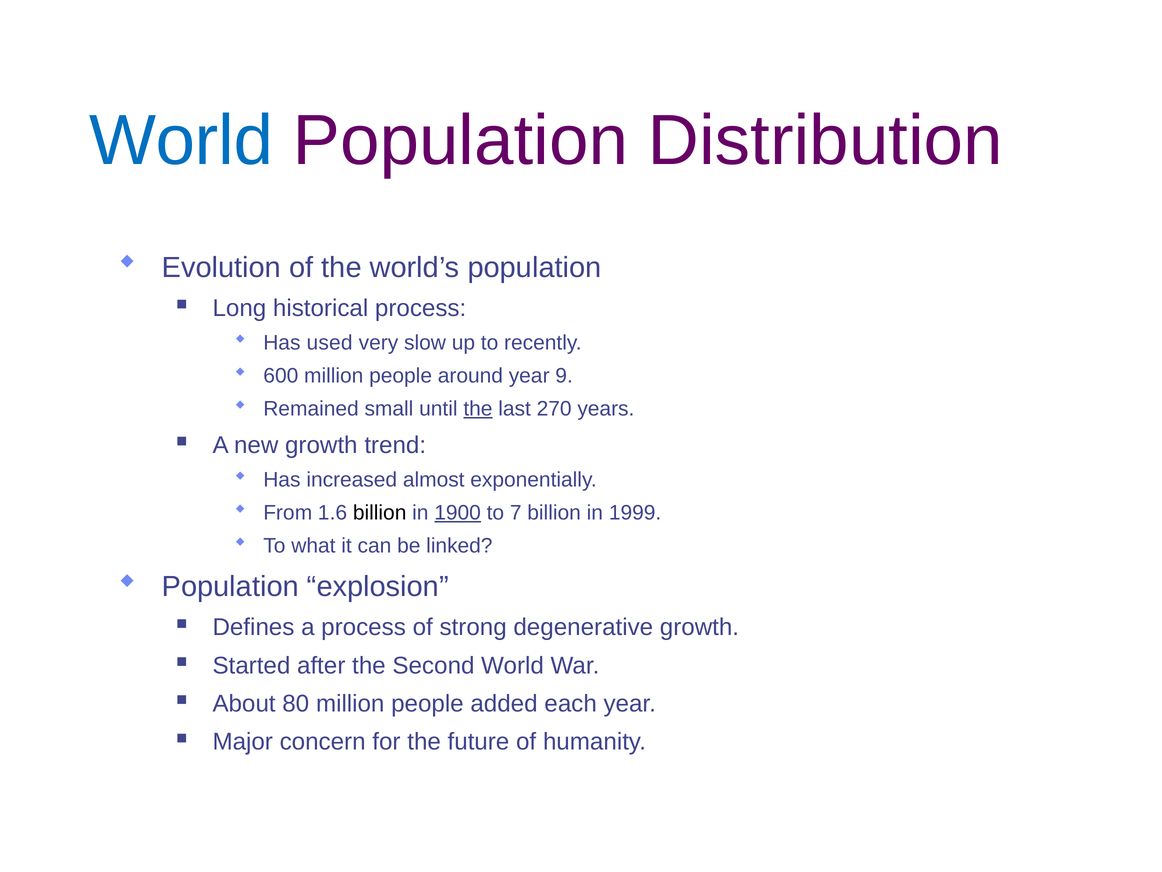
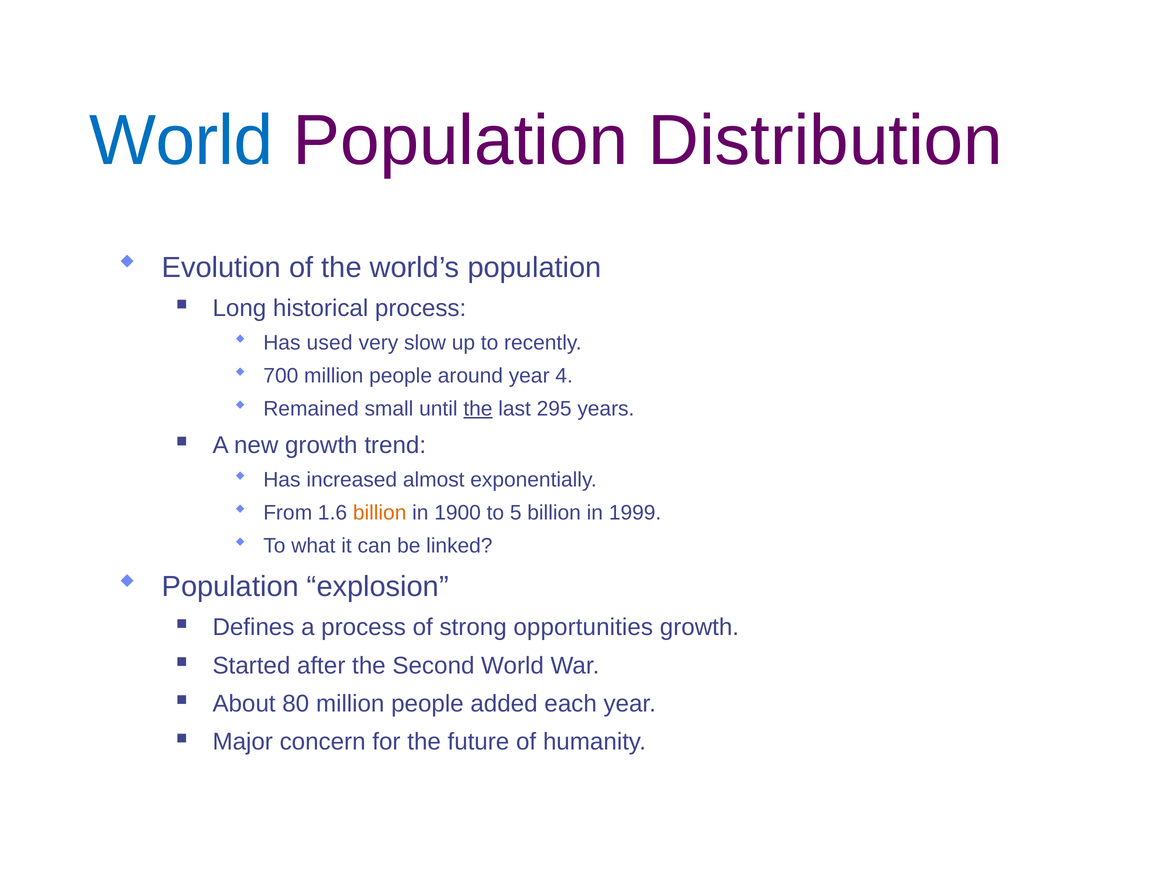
600: 600 -> 700
9: 9 -> 4
270: 270 -> 295
billion at (380, 513) colour: black -> orange
1900 underline: present -> none
7: 7 -> 5
degenerative: degenerative -> opportunities
